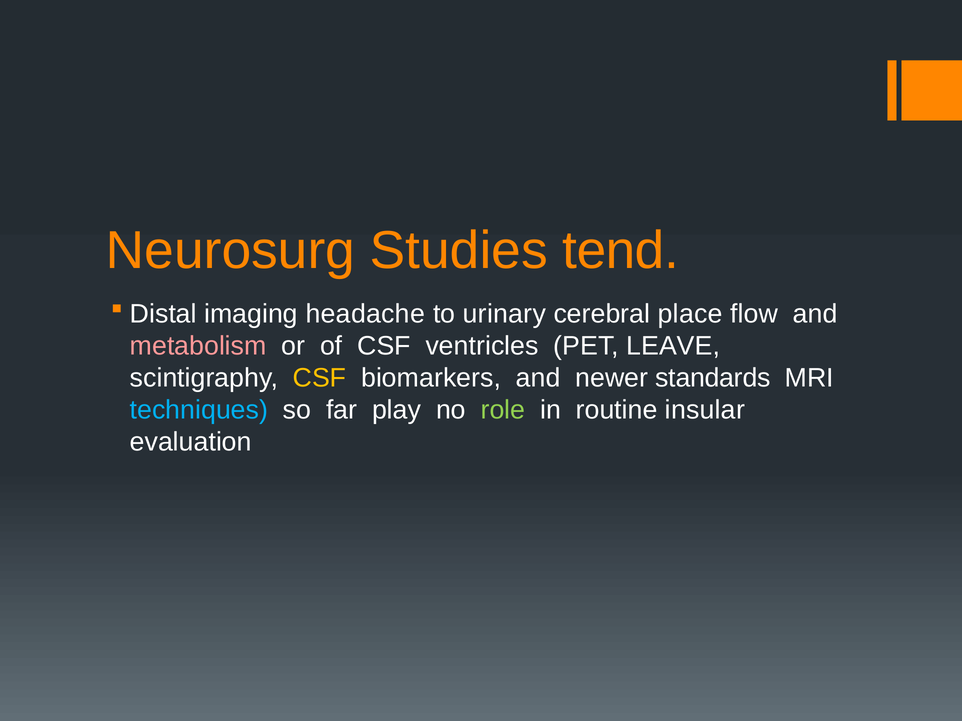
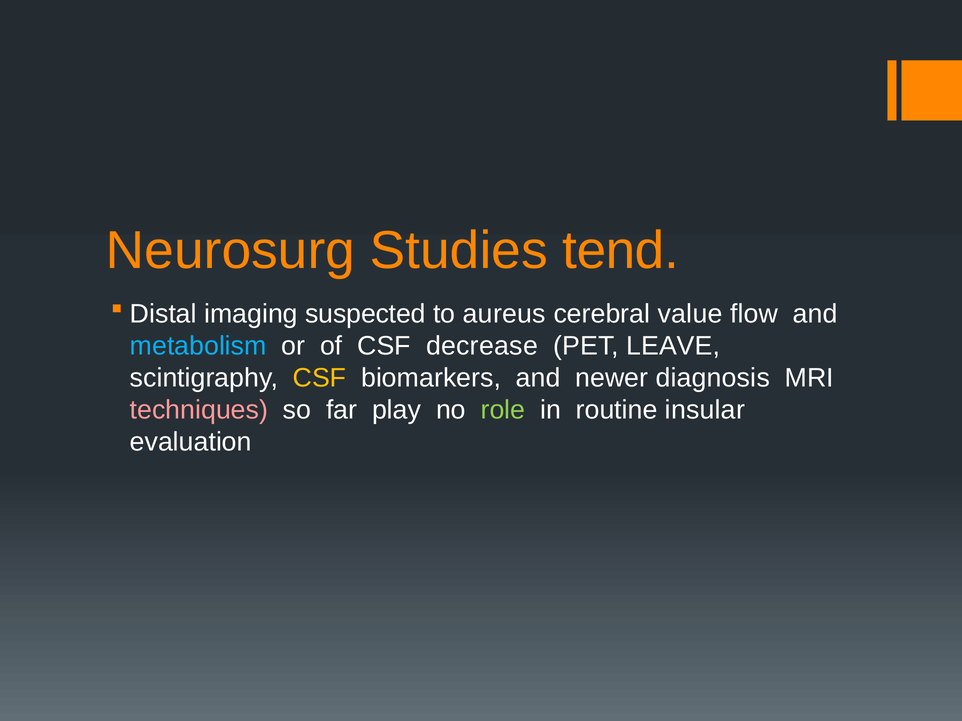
headache: headache -> suspected
urinary: urinary -> aureus
place: place -> value
metabolism colour: pink -> light blue
ventricles: ventricles -> decrease
standards: standards -> diagnosis
techniques colour: light blue -> pink
